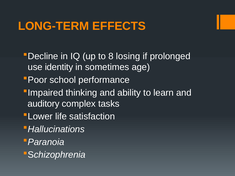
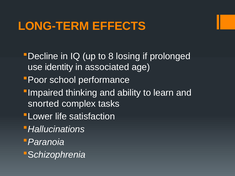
sometimes: sometimes -> associated
auditory: auditory -> snorted
